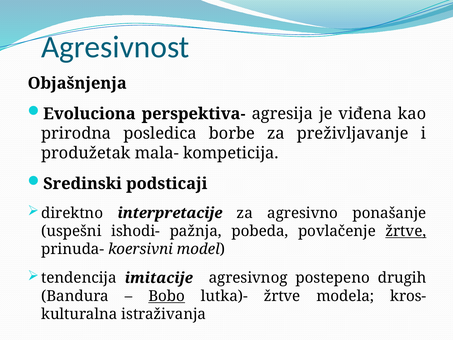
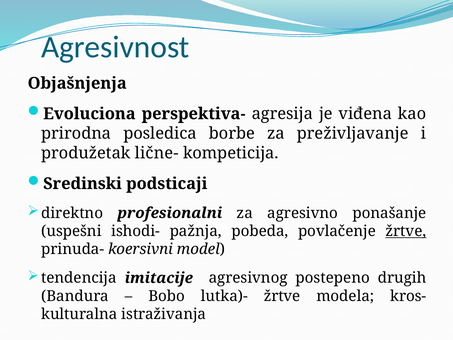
mala-: mala- -> lične-
interpretacije: interpretacije -> profesionalni
Bobo underline: present -> none
